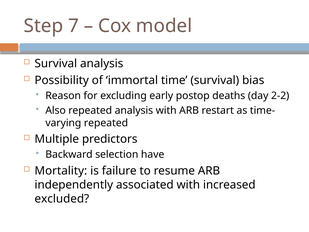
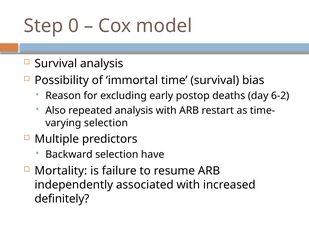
7: 7 -> 0
2-2: 2-2 -> 6-2
repeated at (106, 123): repeated -> selection
excluded: excluded -> definitely
